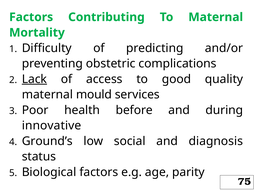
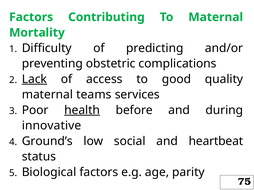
mould: mould -> teams
health underline: none -> present
diagnosis: diagnosis -> heartbeat
